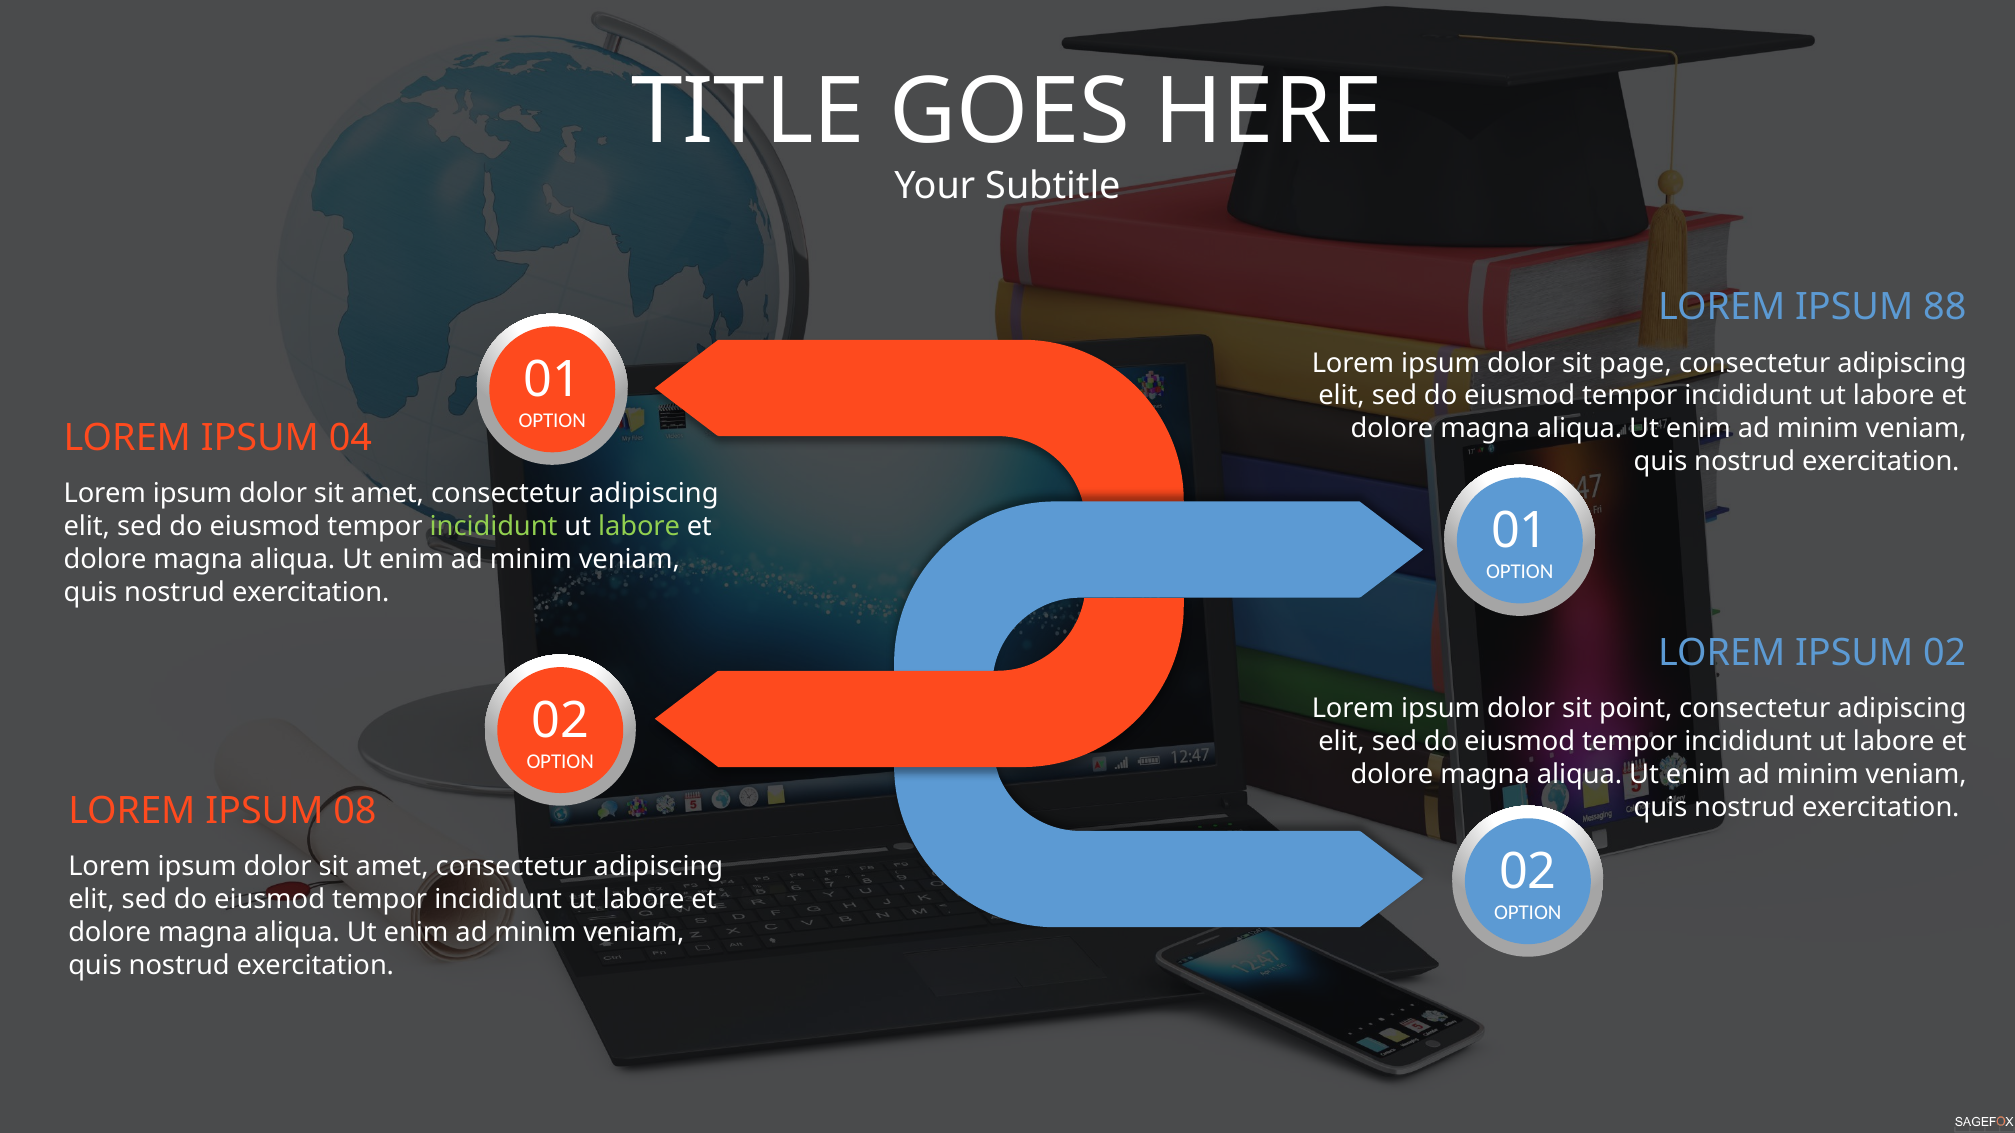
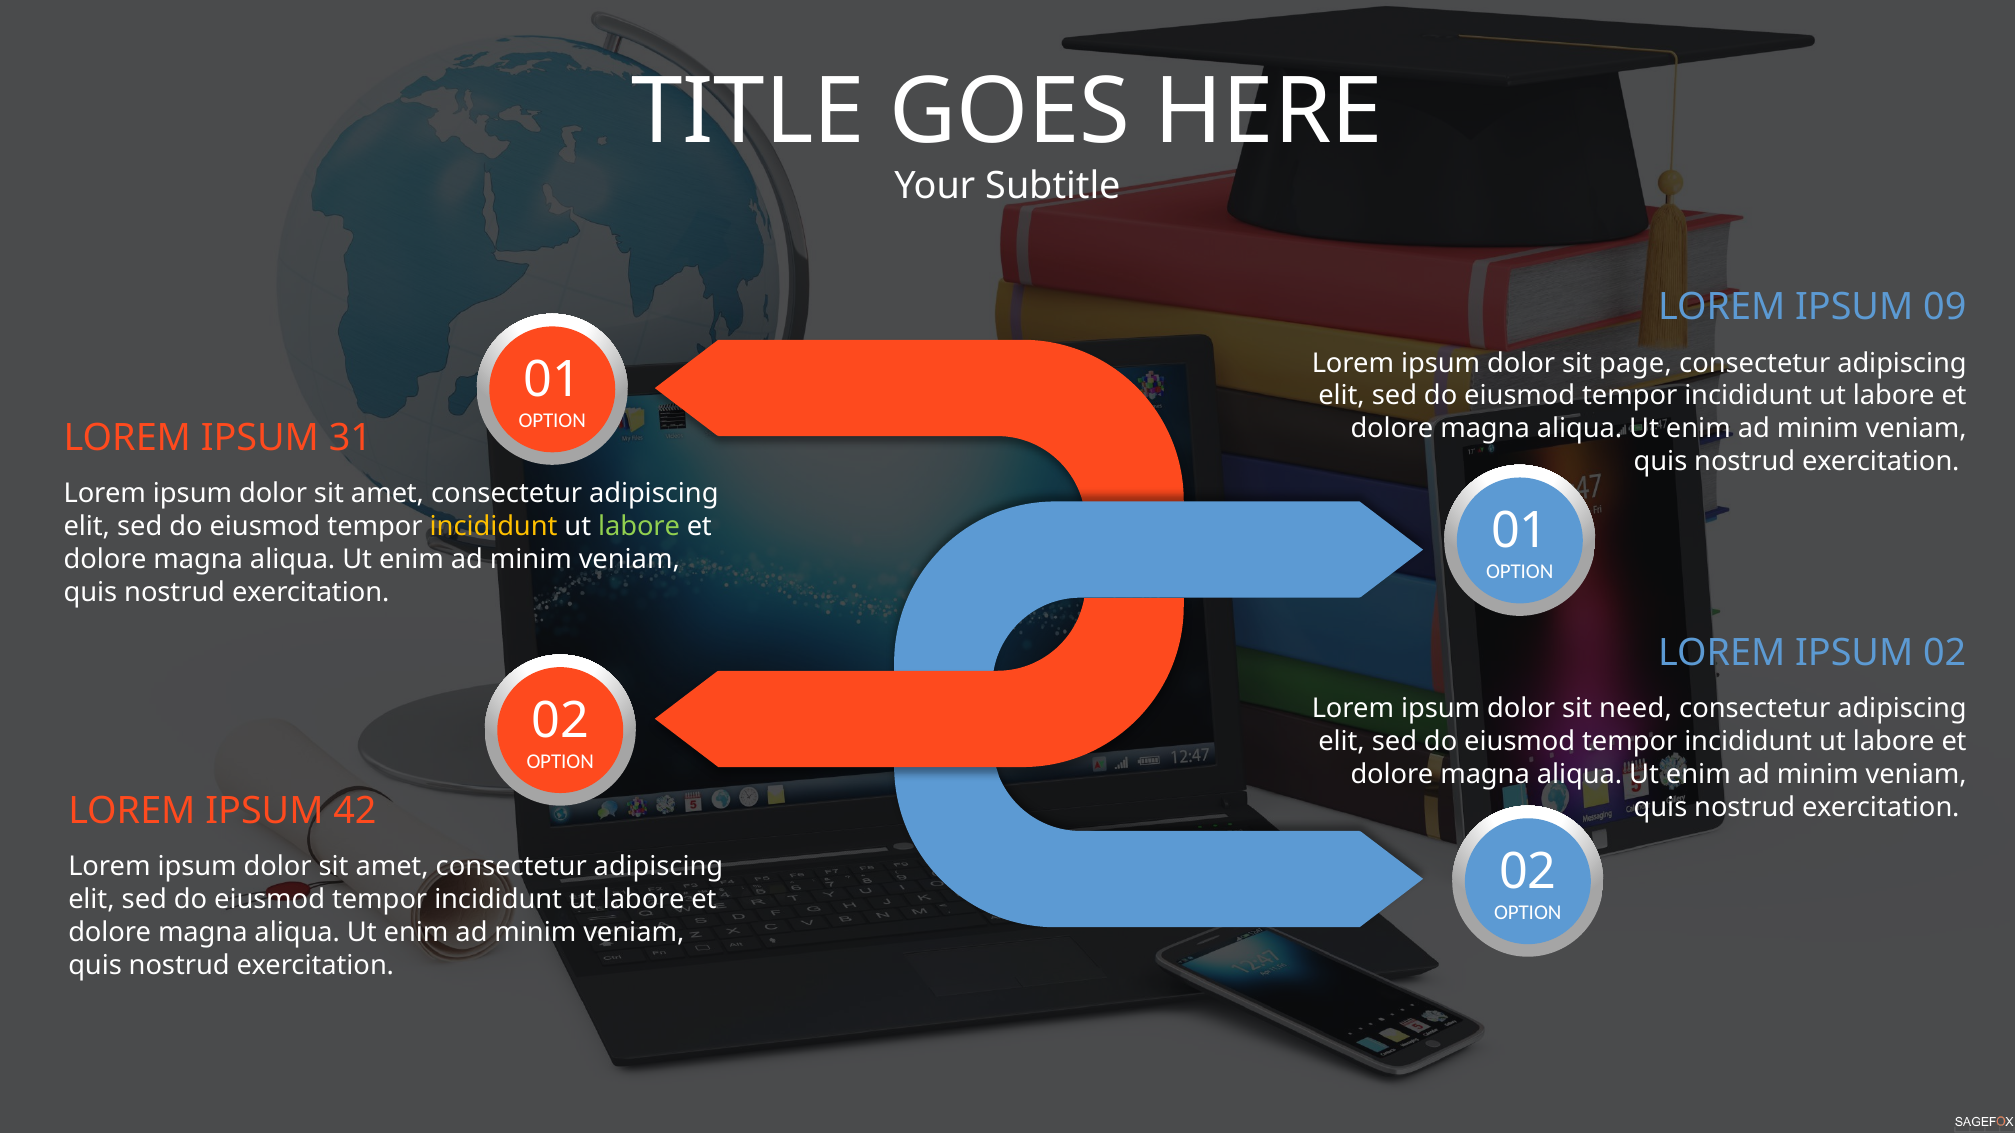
88: 88 -> 09
04: 04 -> 31
incididunt at (494, 527) colour: light green -> yellow
point: point -> need
08: 08 -> 42
